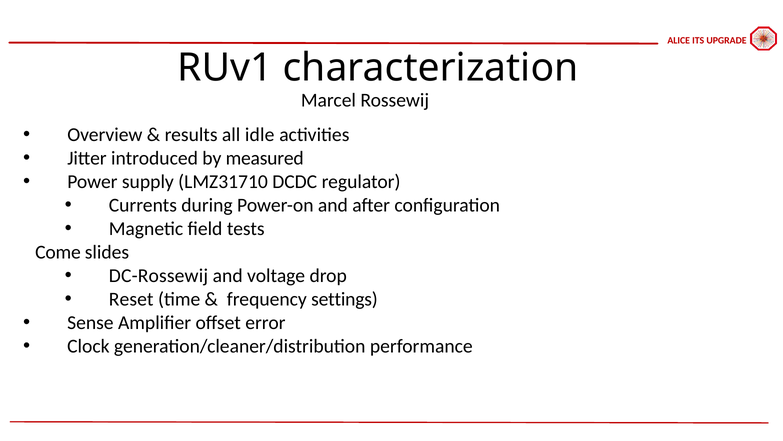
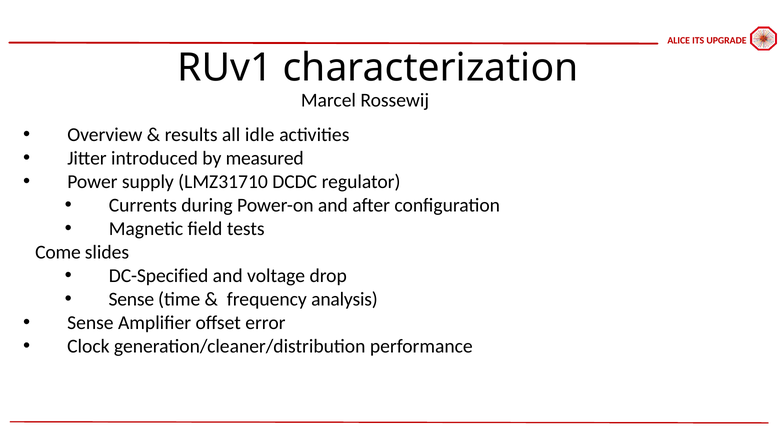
DC-Rossewij: DC-Rossewij -> DC-Specified
Reset at (131, 299): Reset -> Sense
settings: settings -> analysis
